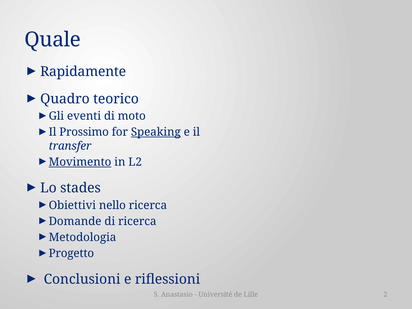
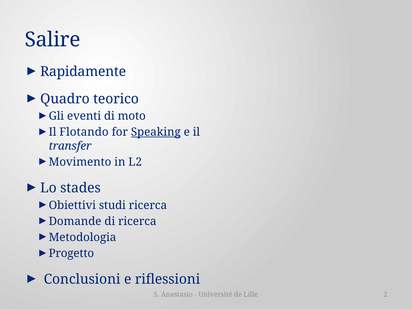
Quale: Quale -> Salire
Prossimo: Prossimo -> Flotando
Movimento underline: present -> none
nello: nello -> studi
